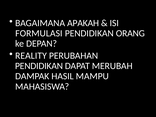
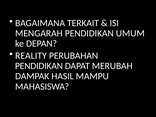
APAKAH: APAKAH -> TERKAIT
FORMULASI: FORMULASI -> MENGARAH
ORANG: ORANG -> UMUM
